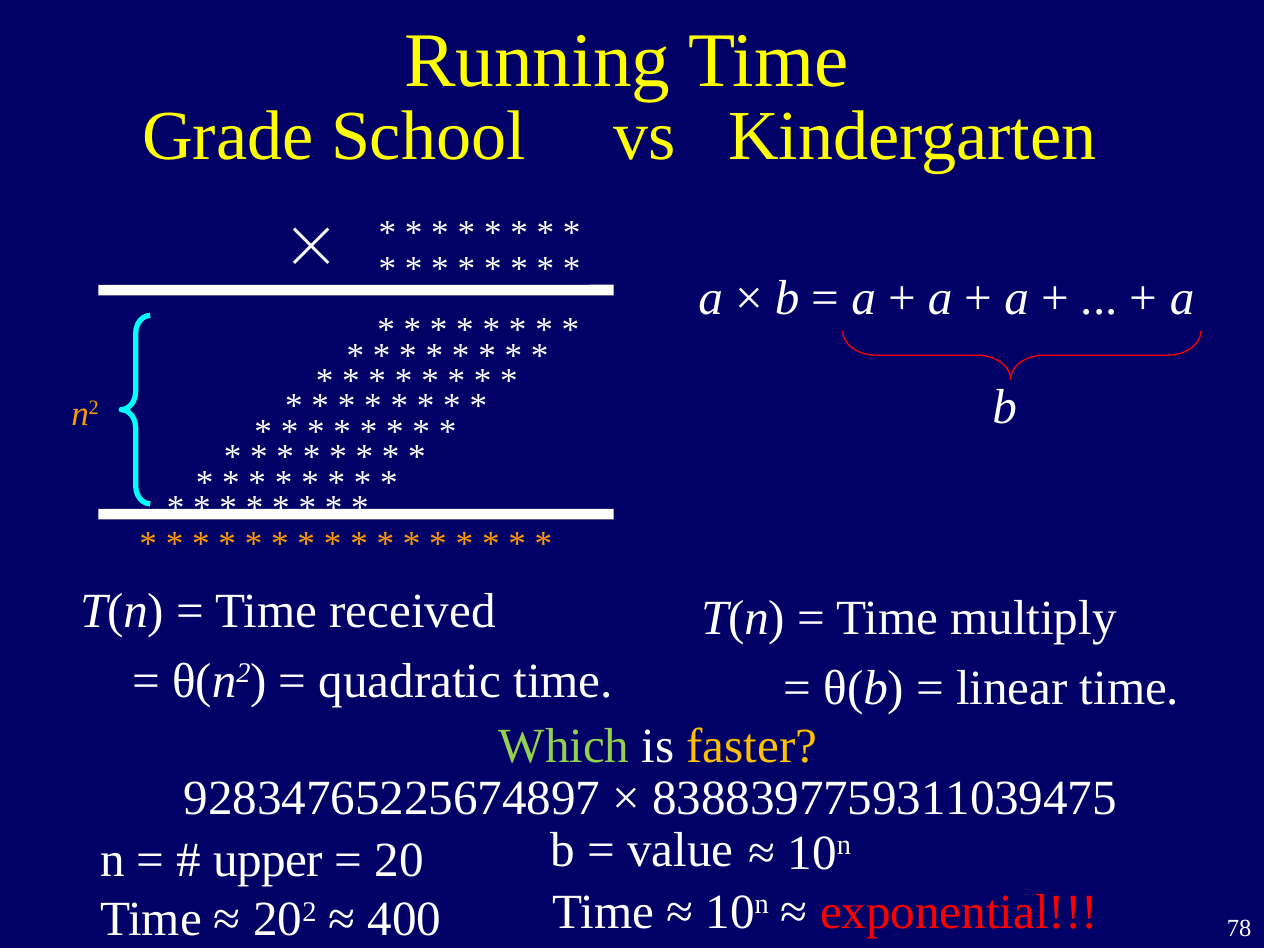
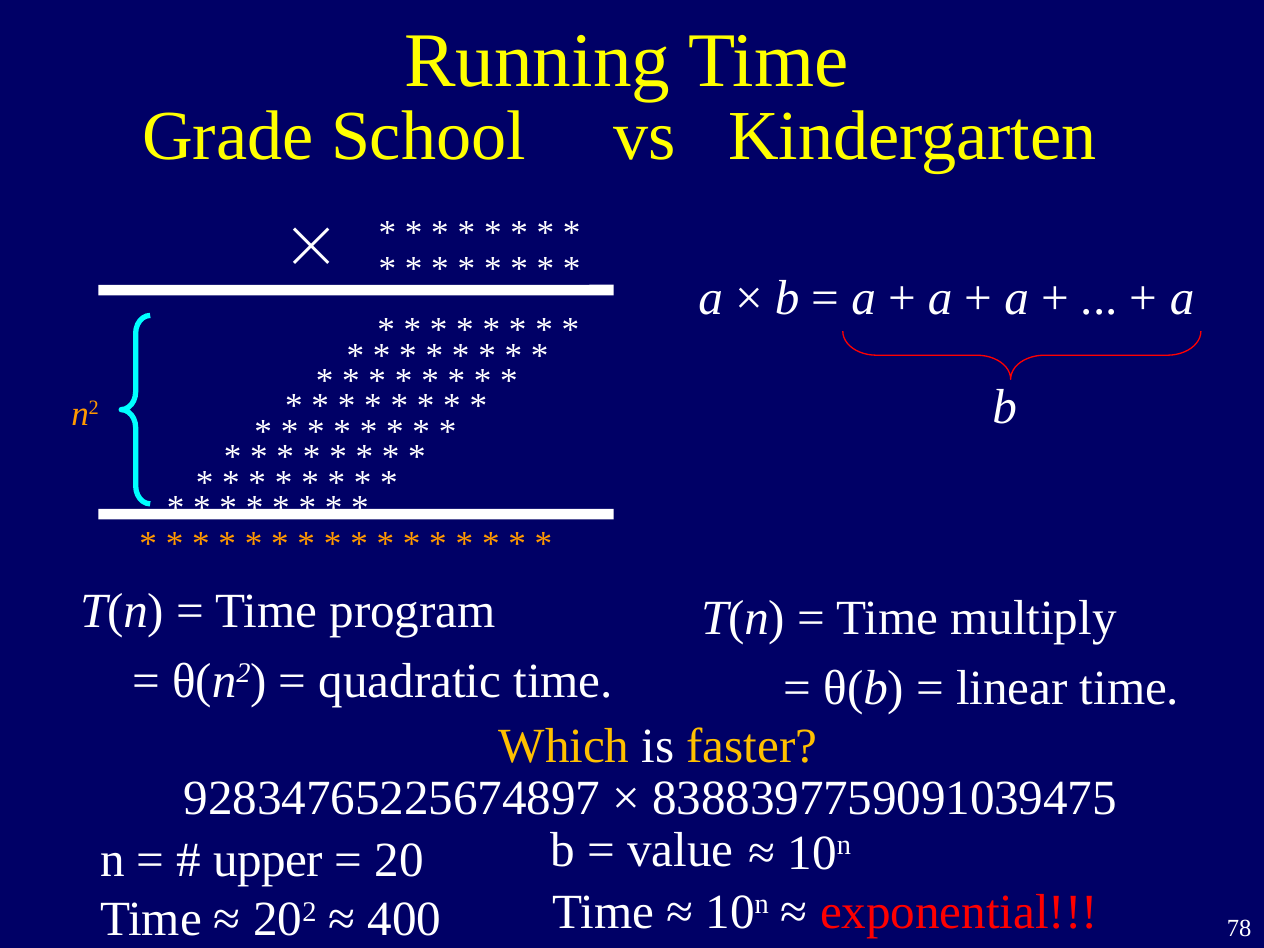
received: received -> program
Which colour: light green -> yellow
8388397759311039475: 8388397759311039475 -> 8388397759091039475
